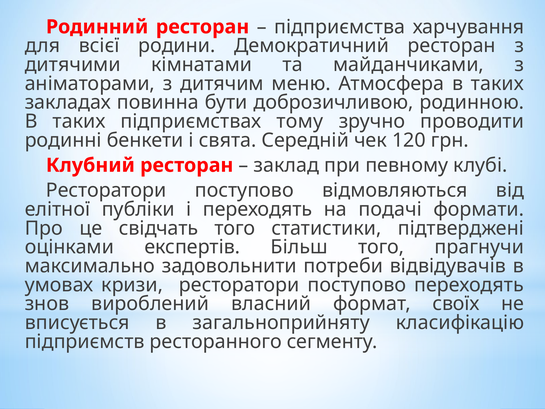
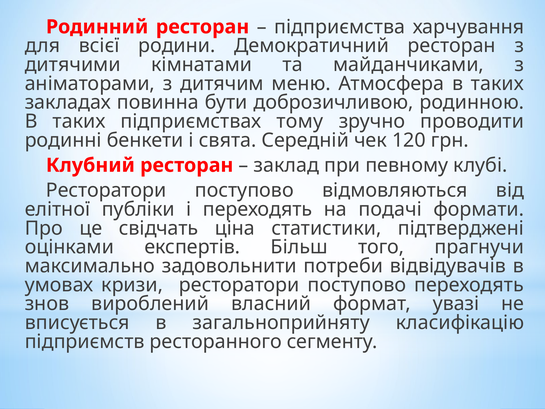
свідчать того: того -> ціна
своїх: своїх -> увазі
